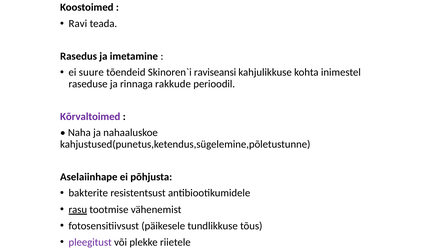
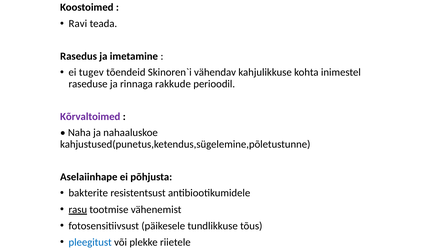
suure: suure -> tugev
raviseansi: raviseansi -> vähendav
pleegitust colour: purple -> blue
